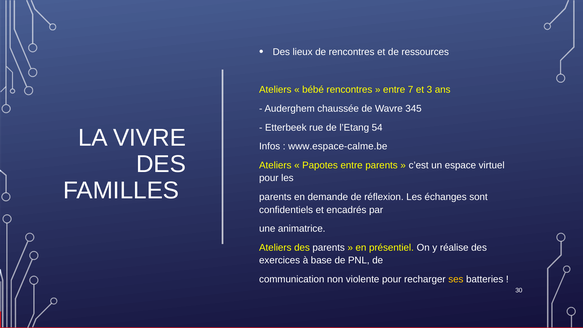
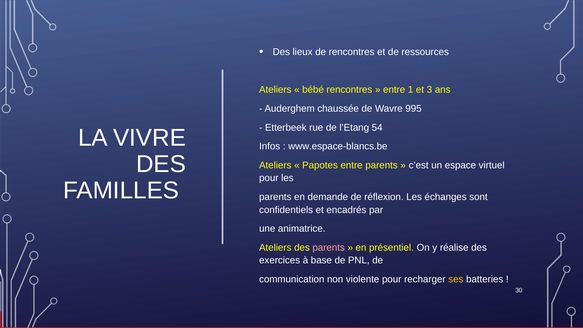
7: 7 -> 1
345: 345 -> 995
www.espace-calme.be: www.espace-calme.be -> www.espace-blancs.be
parents at (329, 248) colour: white -> pink
